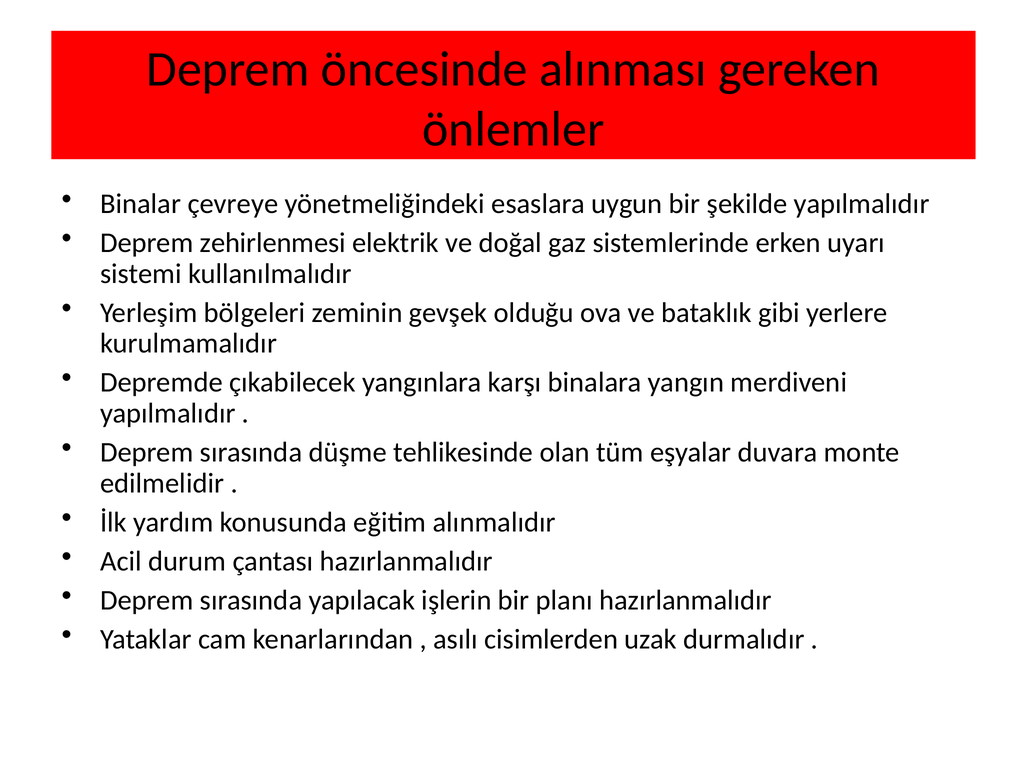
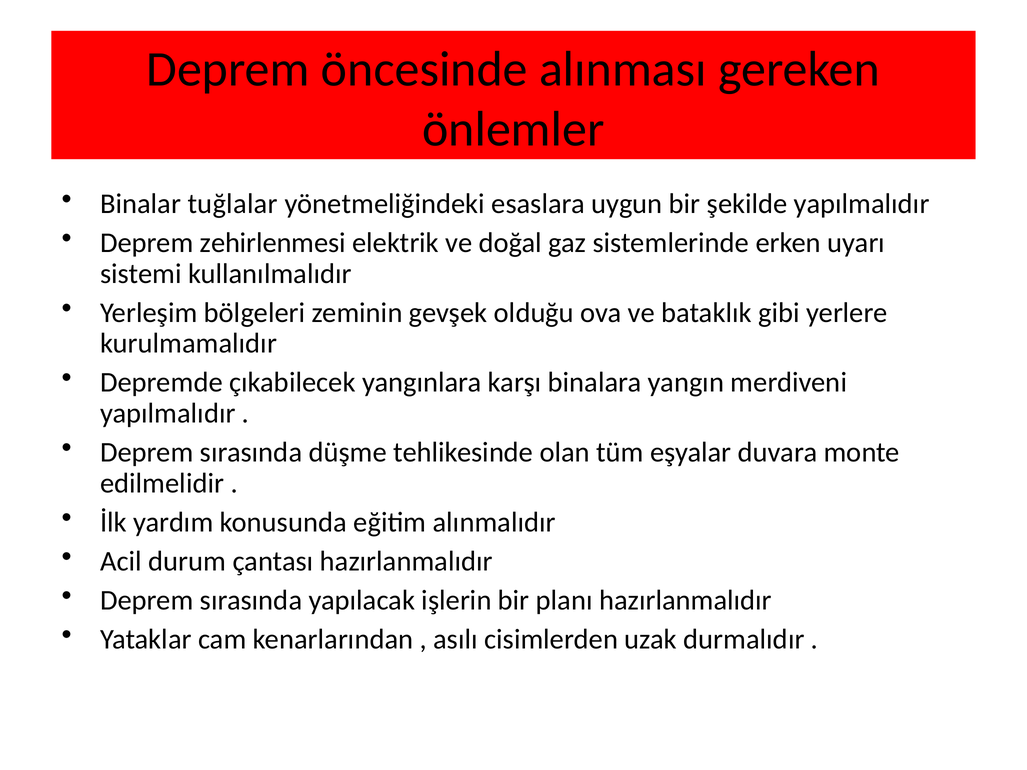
çevreye: çevreye -> tuğlalar
